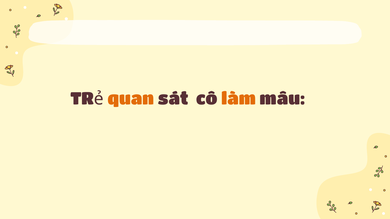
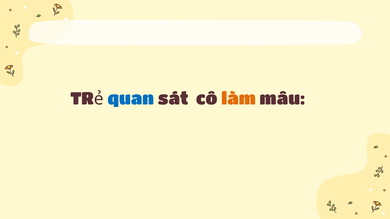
quan colour: orange -> blue
